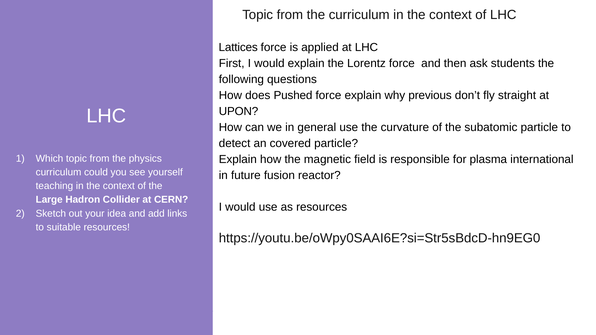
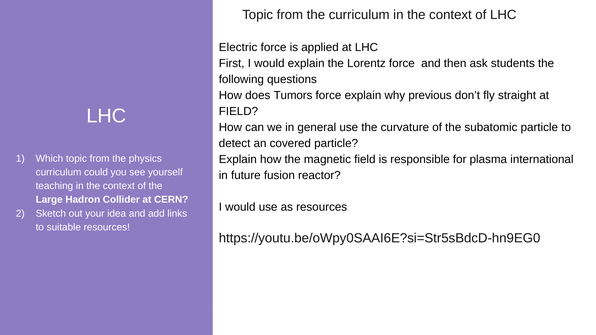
Lattices: Lattices -> Electric
Pushed: Pushed -> Tumors
UPON at (239, 111): UPON -> FIELD
